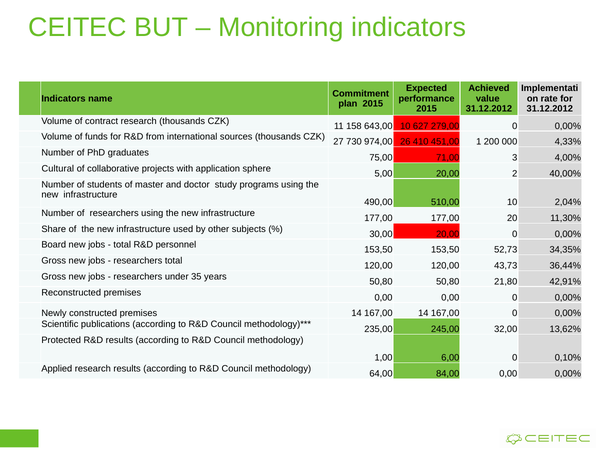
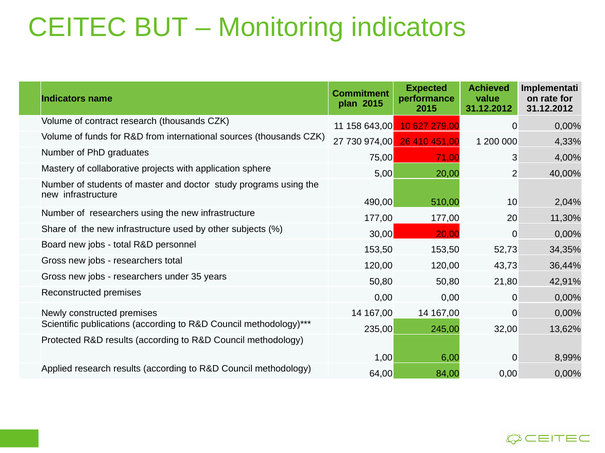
Cultural: Cultural -> Mastery
0,10%: 0,10% -> 8,99%
